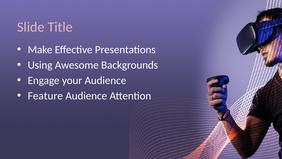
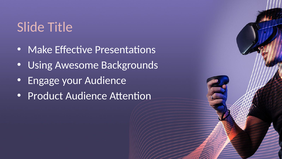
Feature: Feature -> Product
